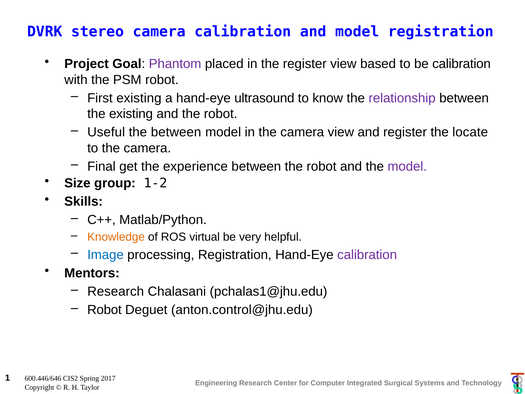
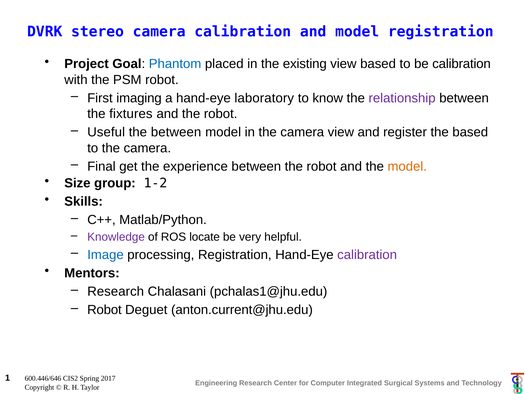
Phantom colour: purple -> blue
the register: register -> existing
First existing: existing -> imaging
ultrasound: ultrasound -> laboratory
the existing: existing -> fixtures
the locate: locate -> based
model at (407, 166) colour: purple -> orange
Knowledge colour: orange -> purple
virtual: virtual -> locate
anton.control@jhu.edu: anton.control@jhu.edu -> anton.current@jhu.edu
